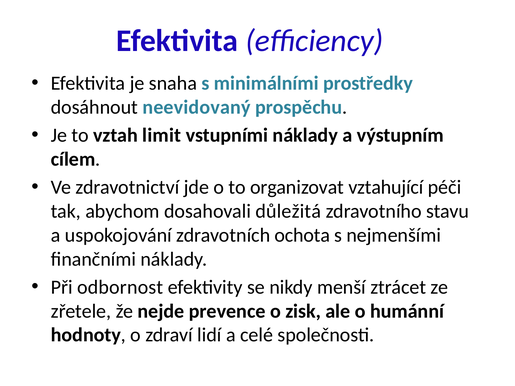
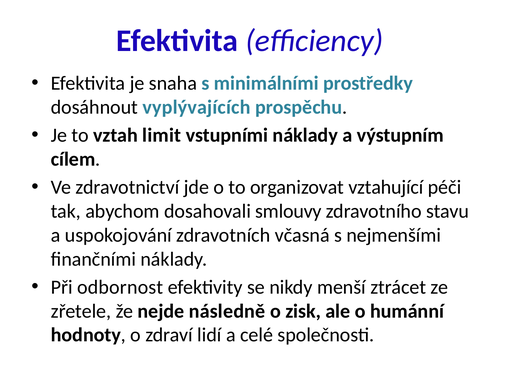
neevidovaný: neevidovaný -> vyplývajících
důležitá: důležitá -> smlouvy
ochota: ochota -> včasná
prevence: prevence -> následně
